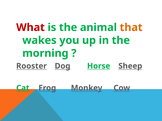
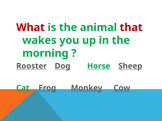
that colour: orange -> red
